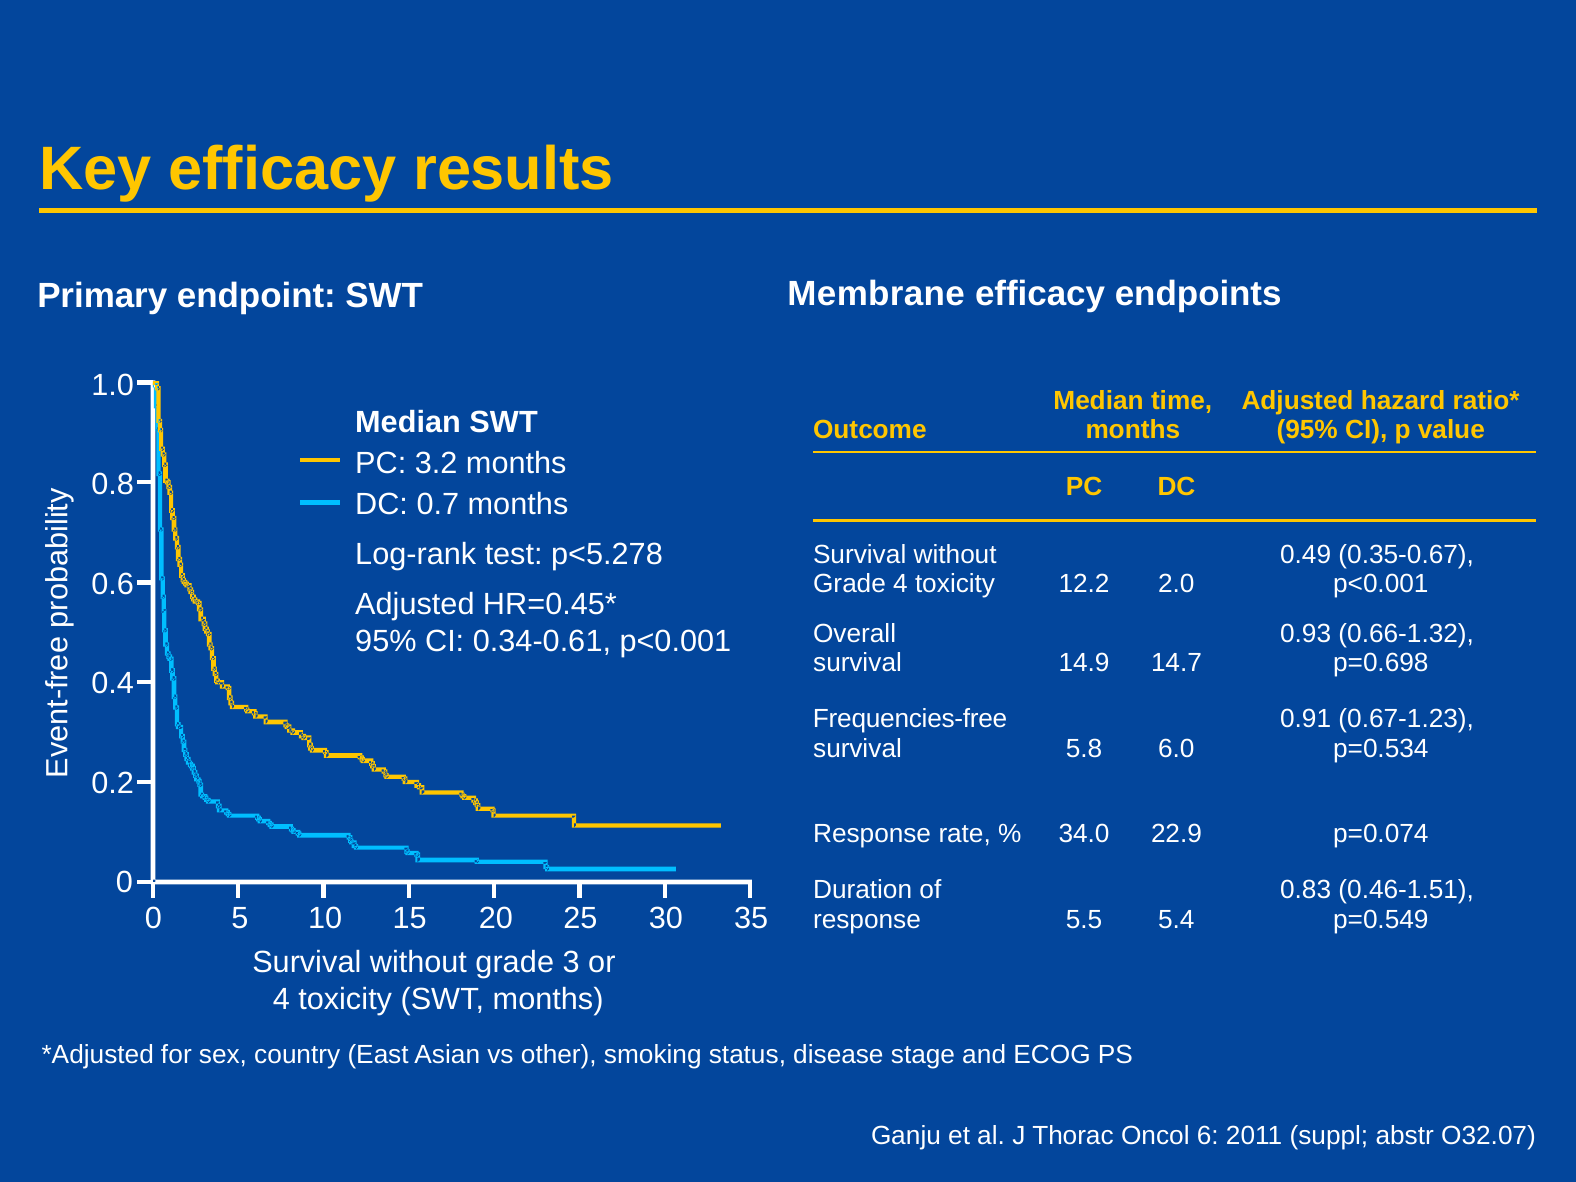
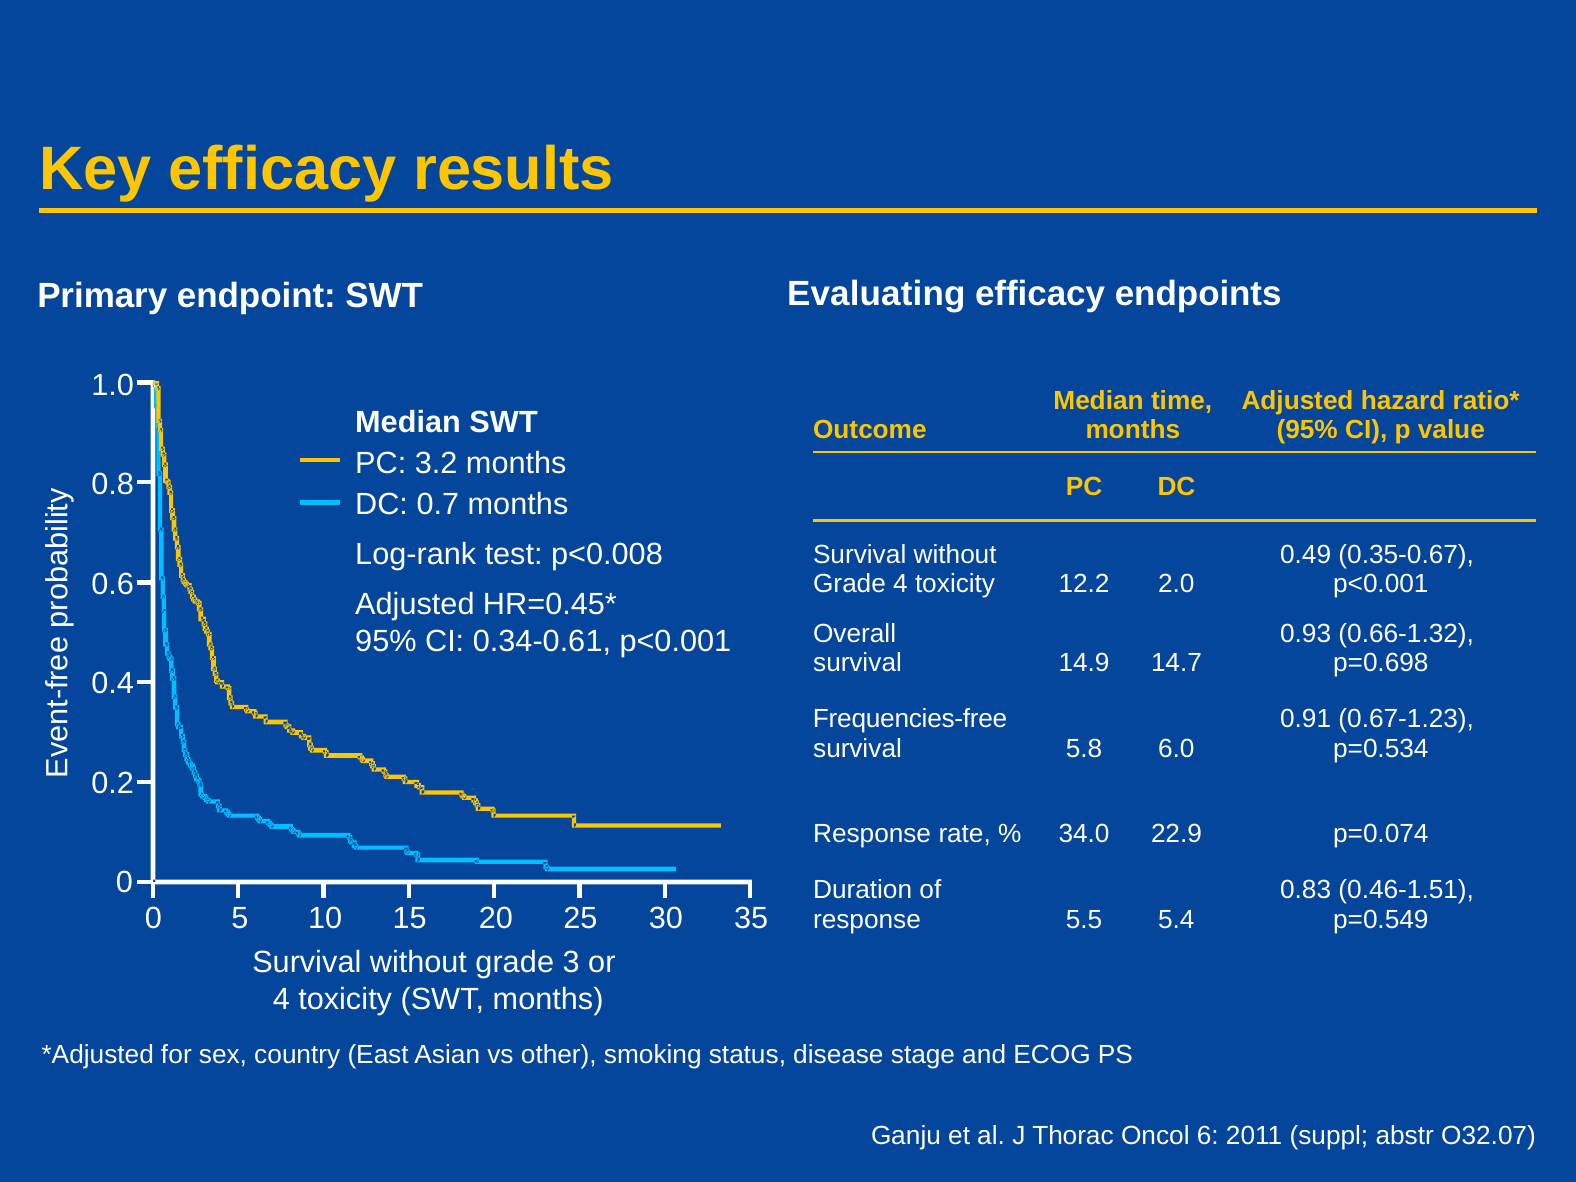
Membrane: Membrane -> Evaluating
p<5.278: p<5.278 -> p<0.008
